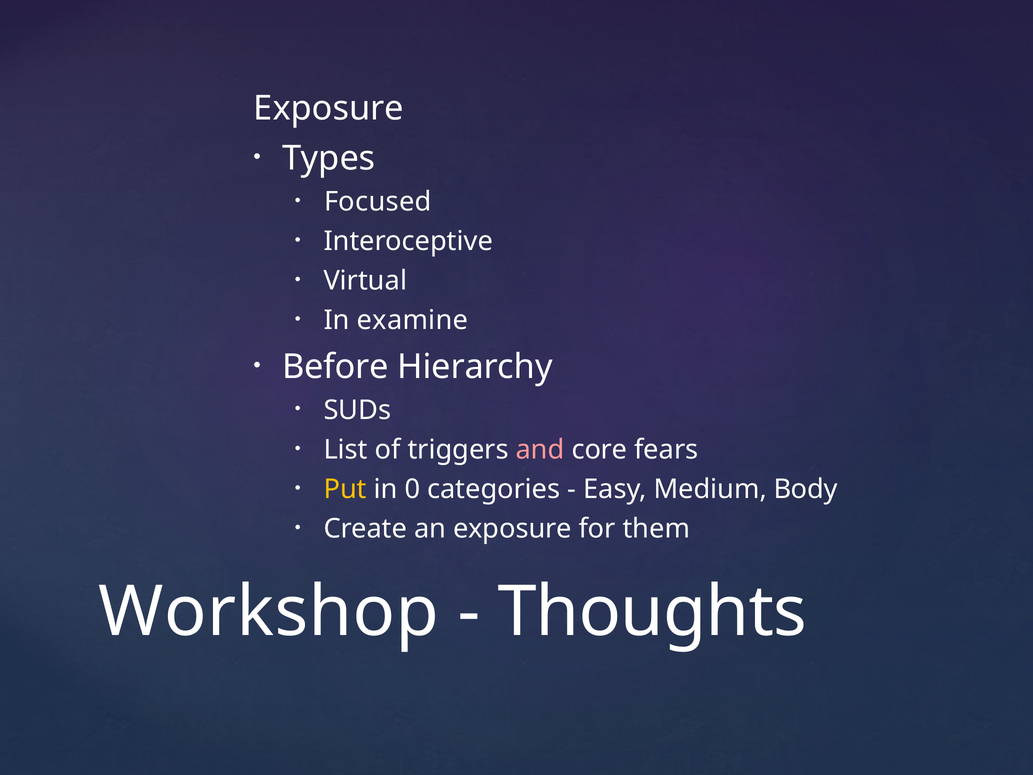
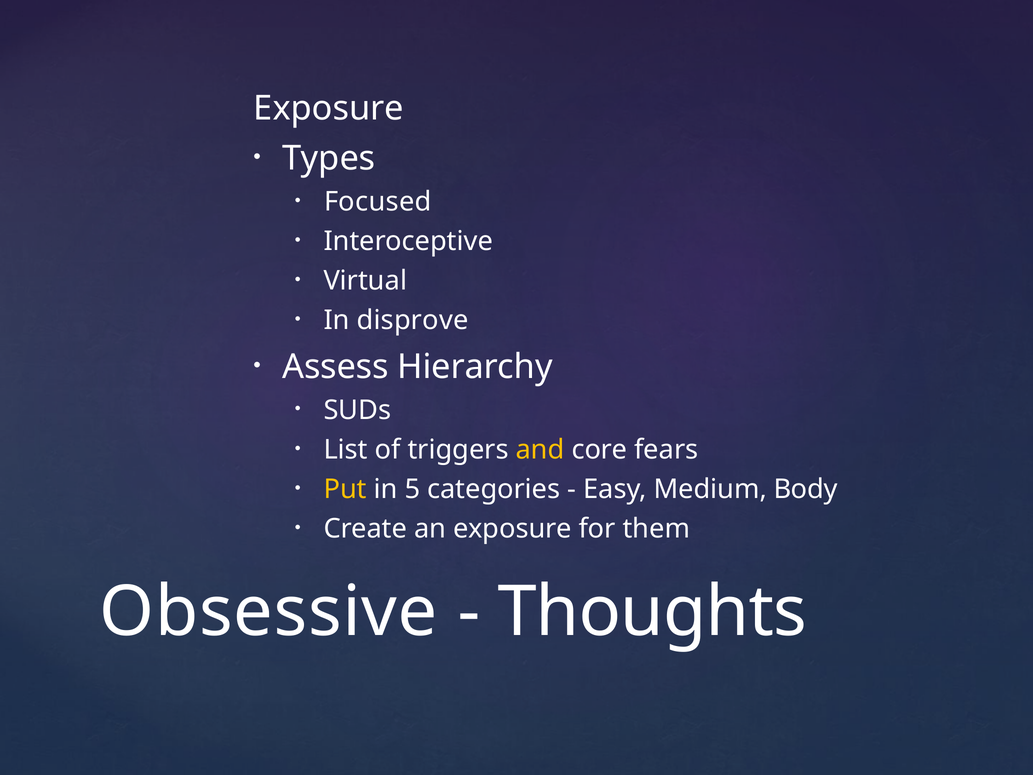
examine: examine -> disprove
Before: Before -> Assess
and colour: pink -> yellow
0: 0 -> 5
Workshop: Workshop -> Obsessive
